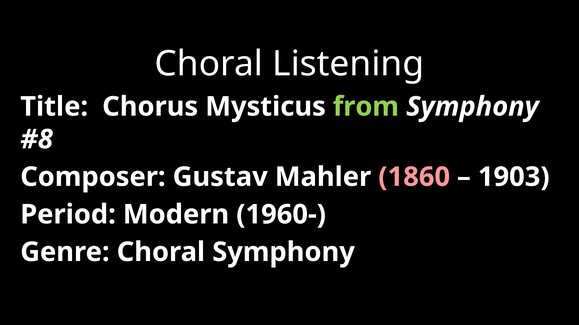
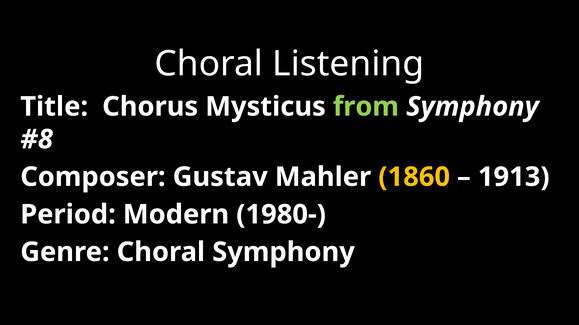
1860 colour: pink -> yellow
1903: 1903 -> 1913
1960-: 1960- -> 1980-
